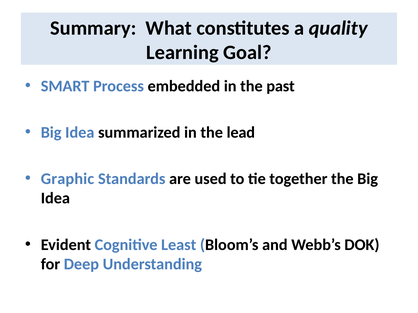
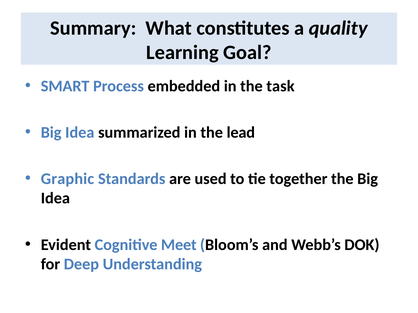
past: past -> task
Least: Least -> Meet
